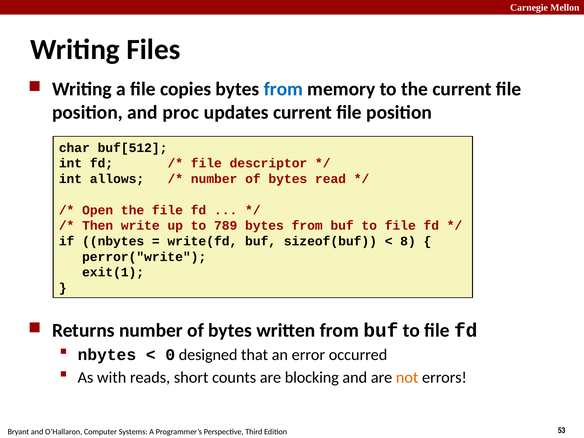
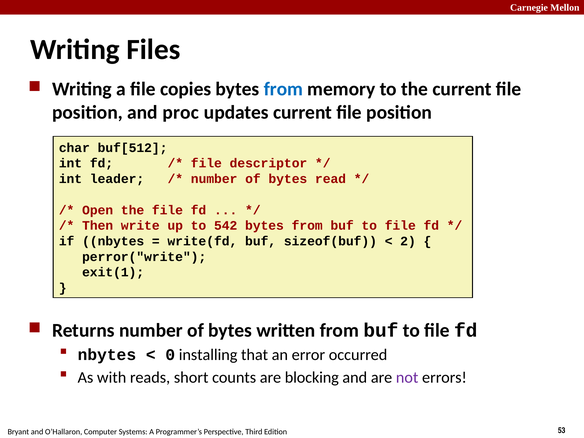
allows: allows -> leader
789: 789 -> 542
8: 8 -> 2
designed: designed -> installing
not colour: orange -> purple
